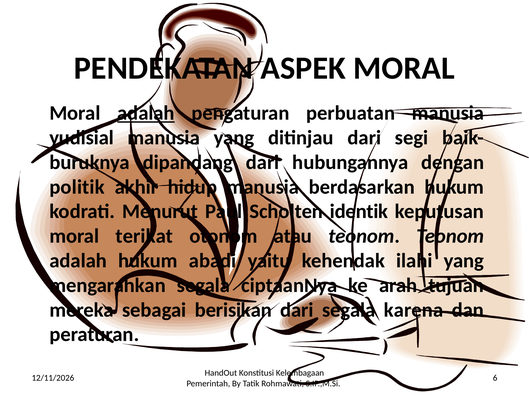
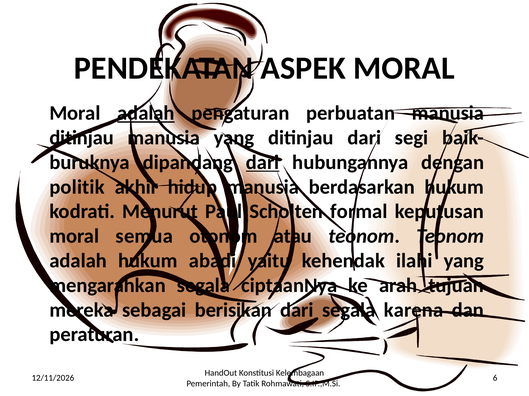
yudisial at (82, 138): yudisial -> ditinjau
dari at (263, 163) underline: none -> present
identik: identik -> formal
terikat: terikat -> semua
